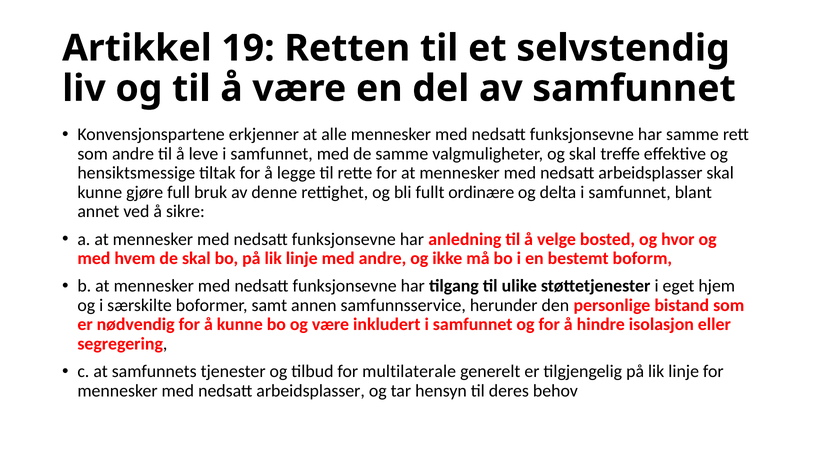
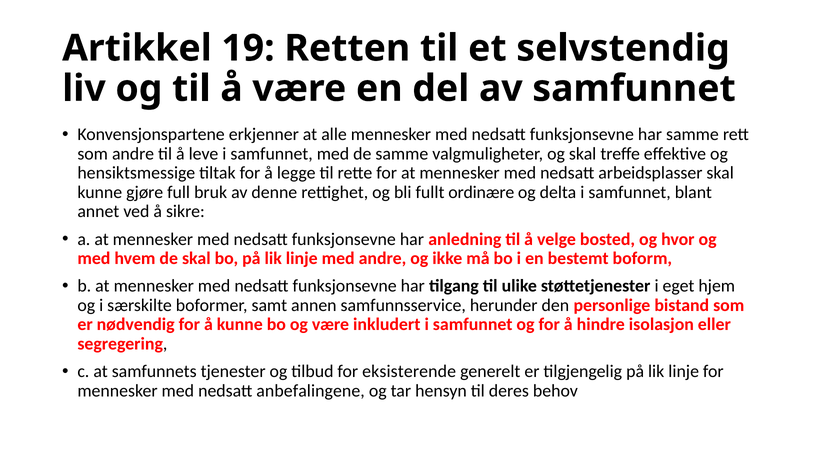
multilaterale: multilaterale -> eksisterende
arbeidsplasser at (311, 391): arbeidsplasser -> anbefalingene
